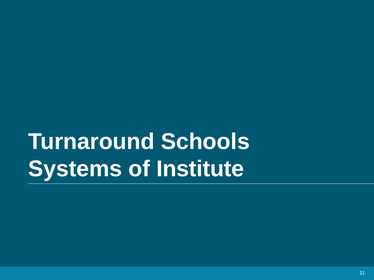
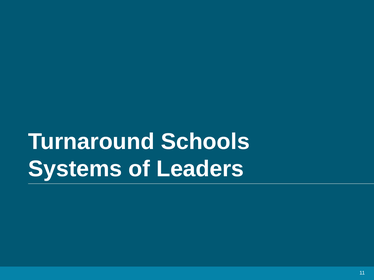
Institute: Institute -> Leaders
